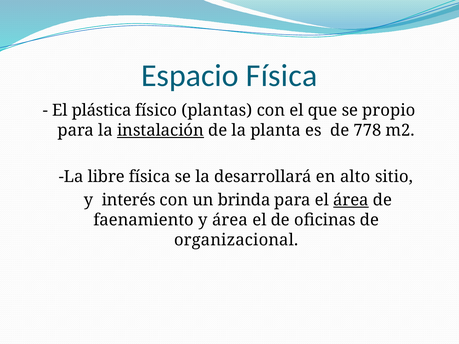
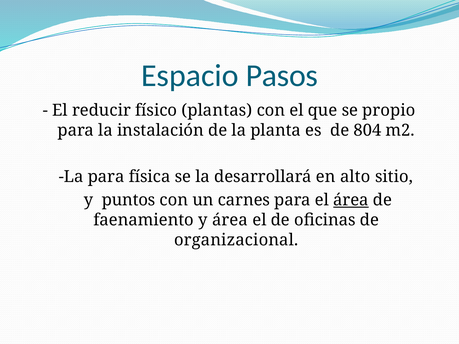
Espacio Física: Física -> Pasos
plástica: plástica -> reducir
instalación underline: present -> none
778: 778 -> 804
La libre: libre -> para
interés: interés -> puntos
brinda: brinda -> carnes
